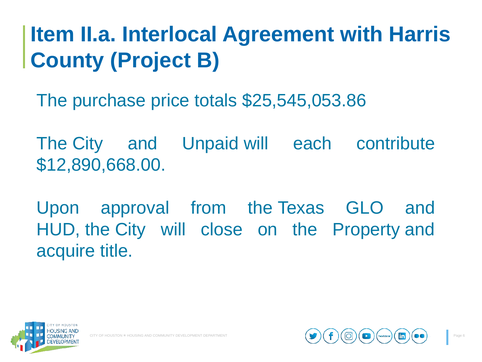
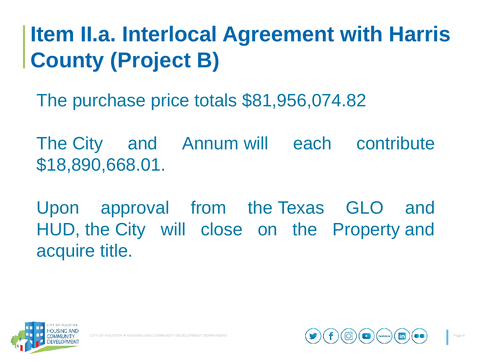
$25,545,053.86: $25,545,053.86 -> $81,956,074.82
Unpaid: Unpaid -> Annum
$12,890,668.00: $12,890,668.00 -> $18,890,668.01
